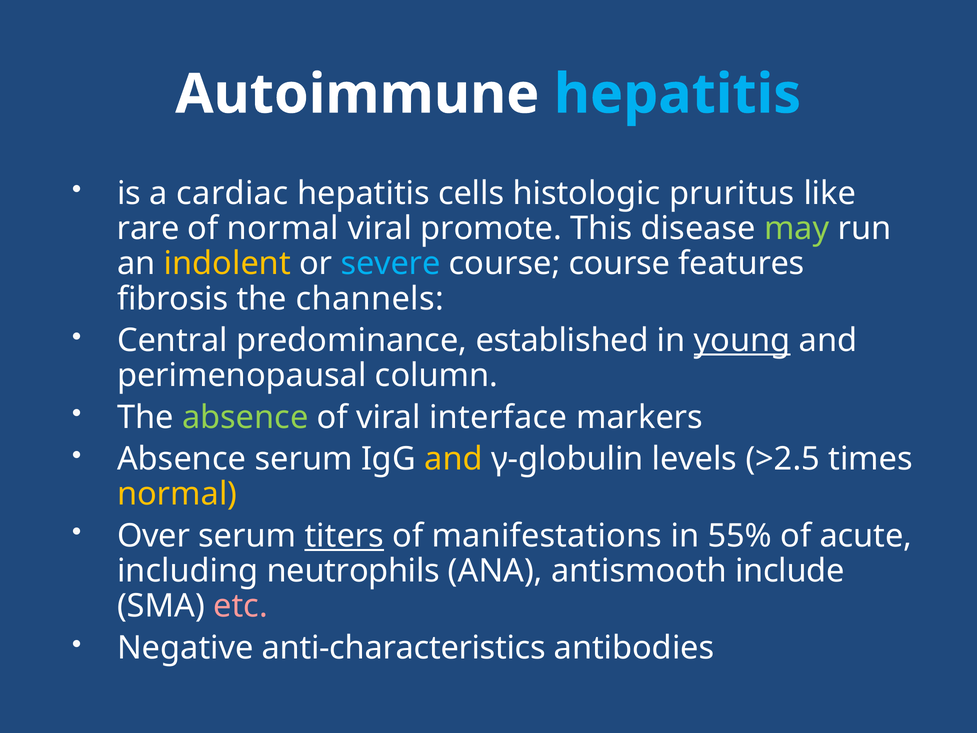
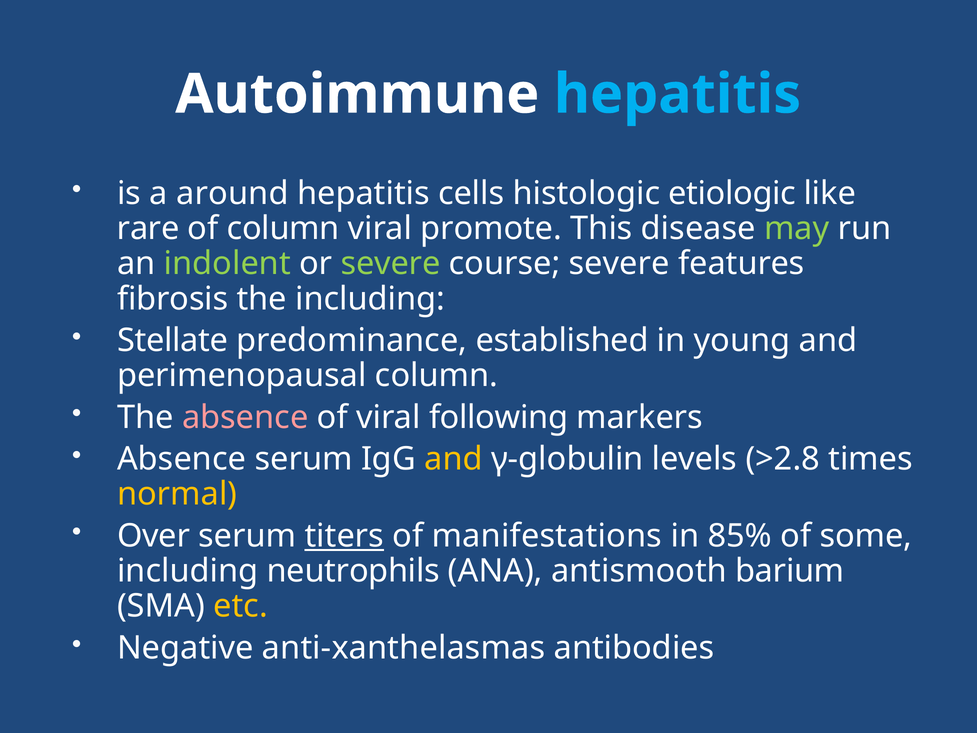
cardiac: cardiac -> around
pruritus: pruritus -> etiologic
of normal: normal -> column
indolent colour: yellow -> light green
severe at (391, 264) colour: light blue -> light green
course course: course -> severe
the channels: channels -> including
Central: Central -> Stellate
young underline: present -> none
absence at (245, 417) colour: light green -> pink
interface: interface -> following
>2.5: >2.5 -> >2.8
55%: 55% -> 85%
acute: acute -> some
include: include -> barium
etc colour: pink -> yellow
anti-characteristics: anti-characteristics -> anti-xanthelasmas
